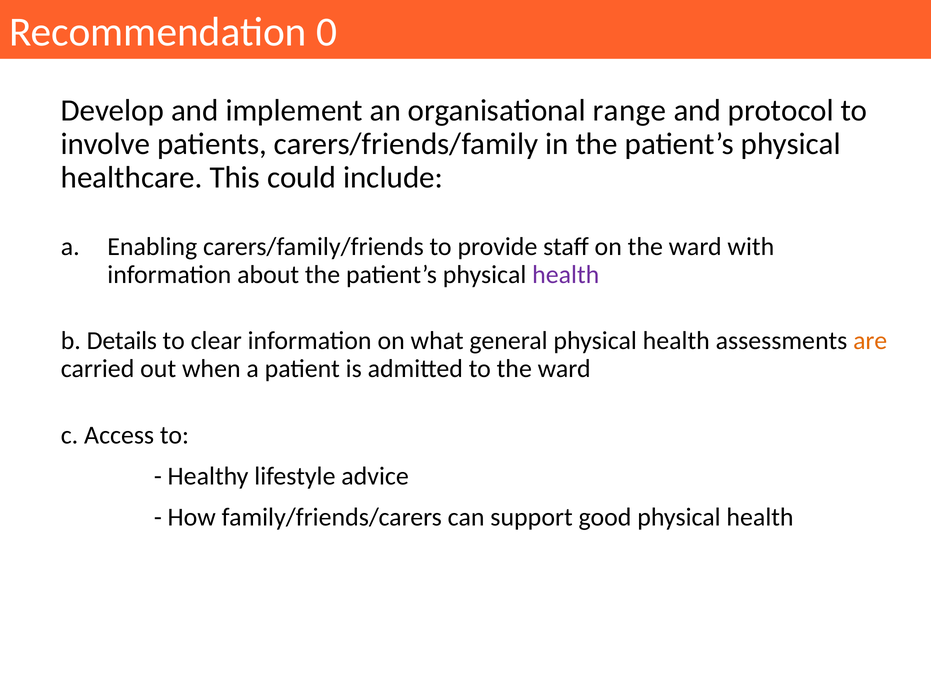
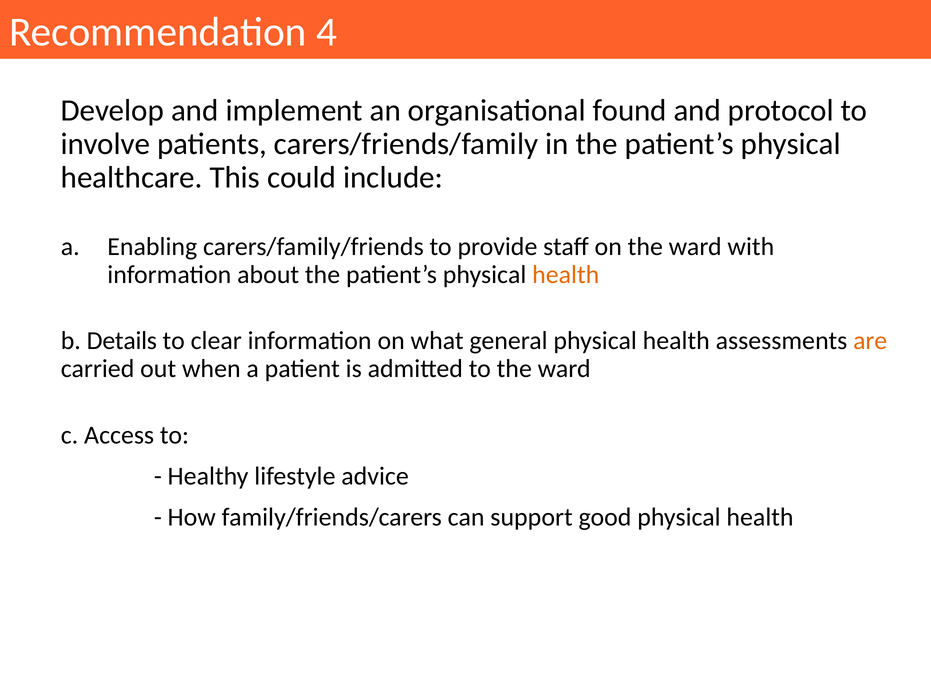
0: 0 -> 4
range: range -> found
health at (566, 275) colour: purple -> orange
